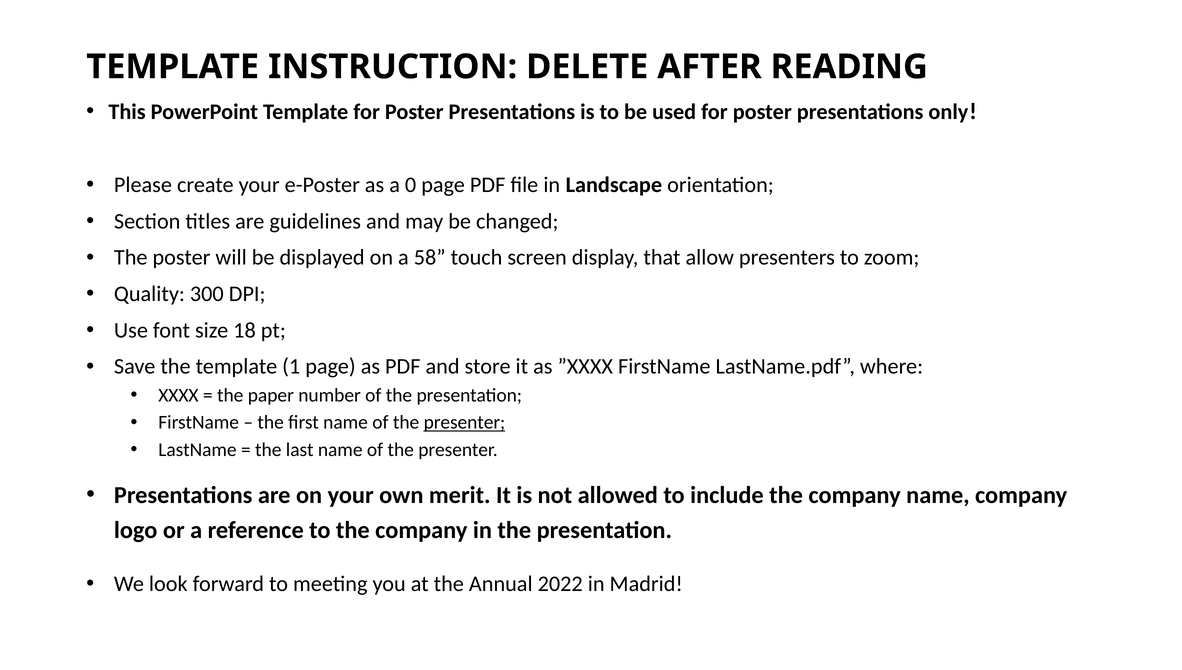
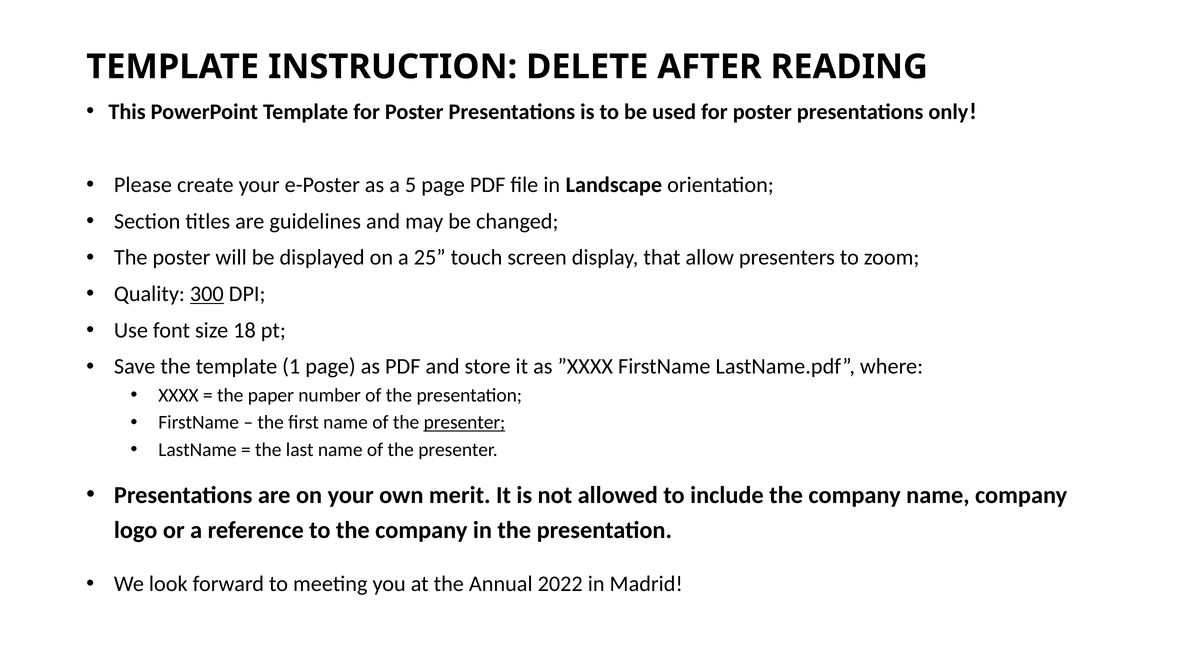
0: 0 -> 5
58: 58 -> 25
300 underline: none -> present
